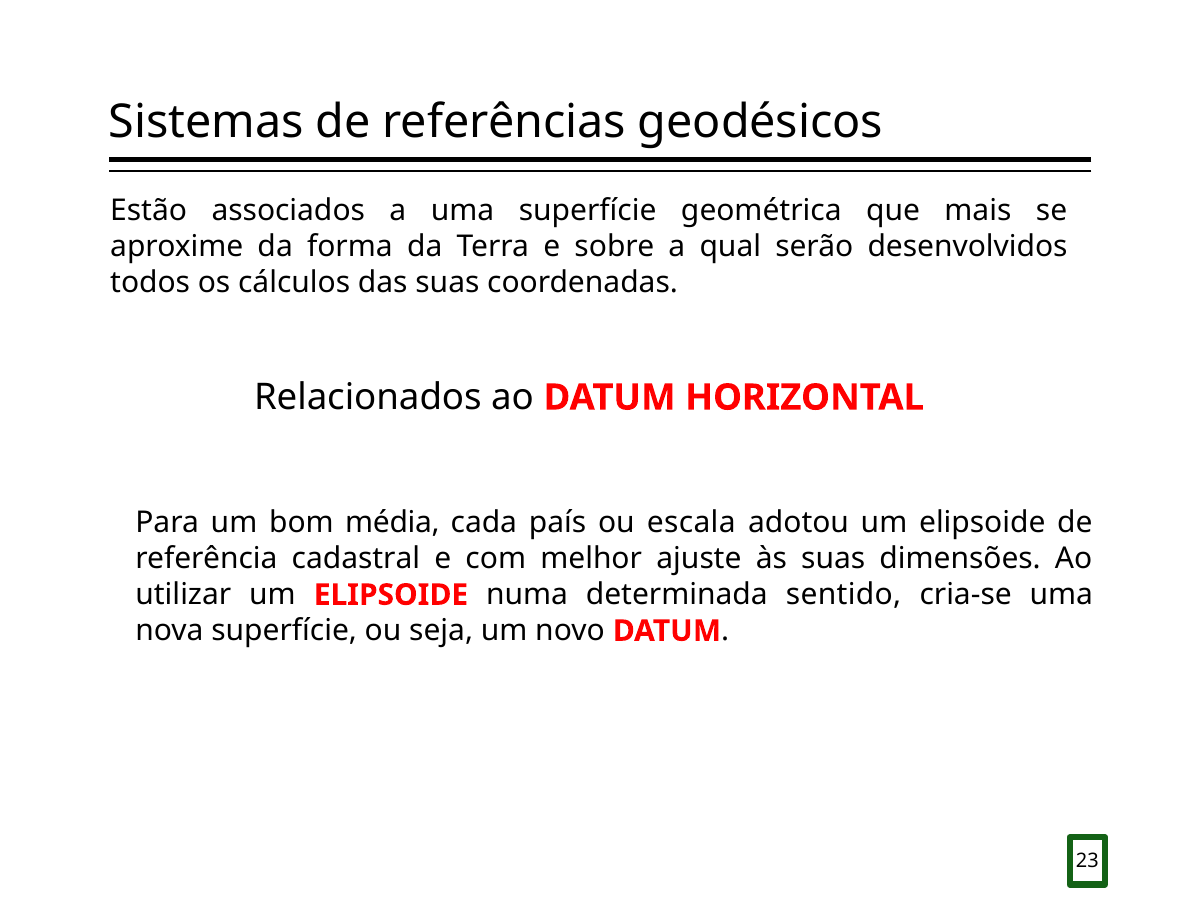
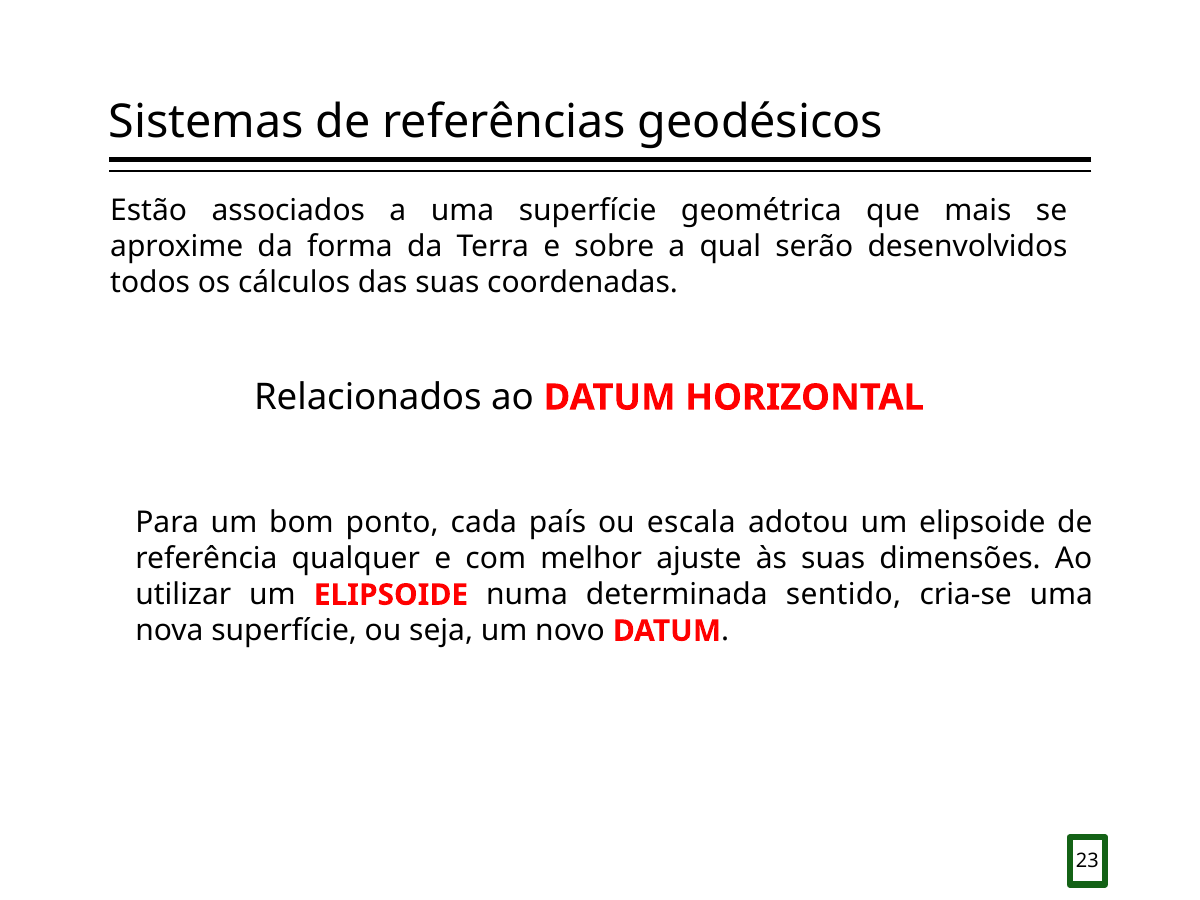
média: média -> ponto
cadastral: cadastral -> qualquer
